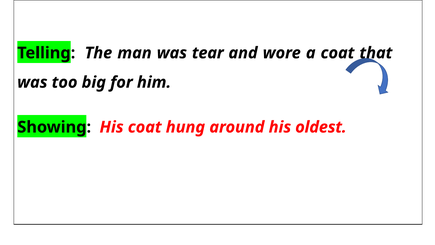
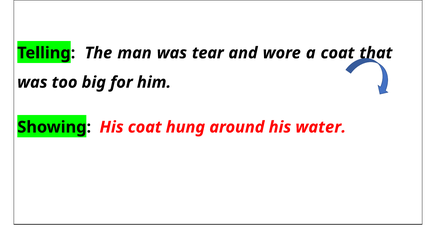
oldest: oldest -> water
